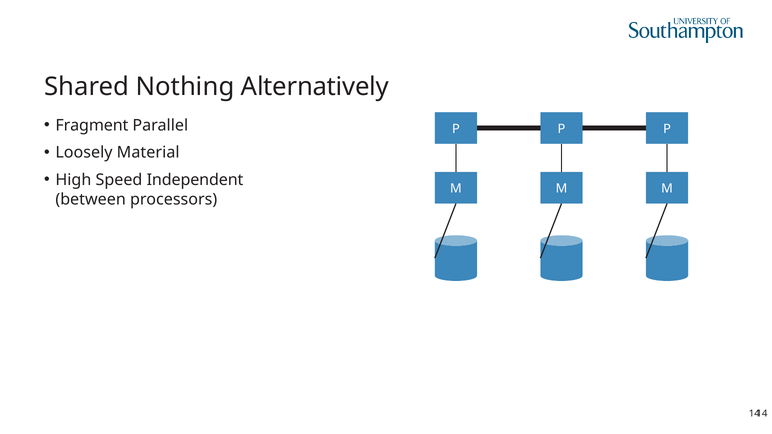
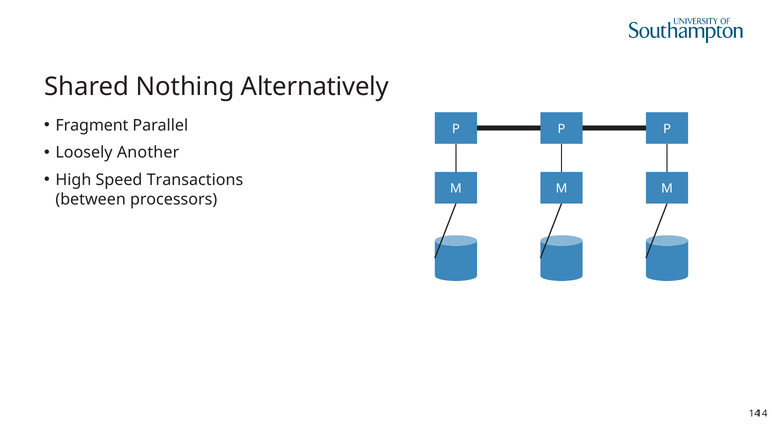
Material: Material -> Another
Independent: Independent -> Transactions
